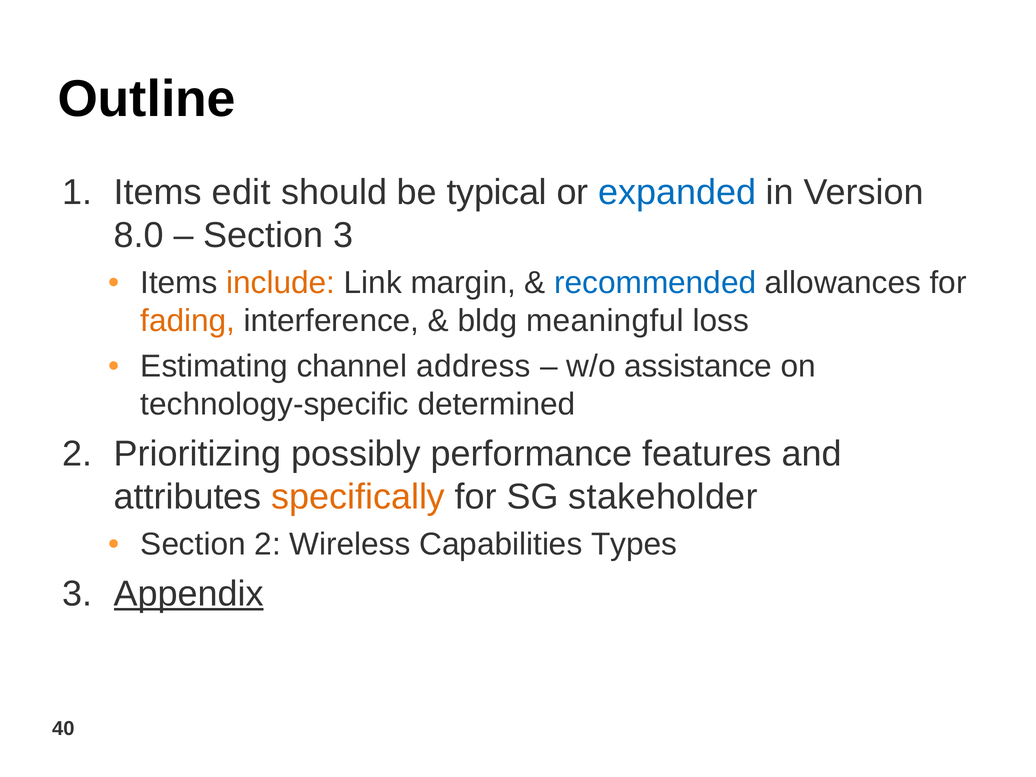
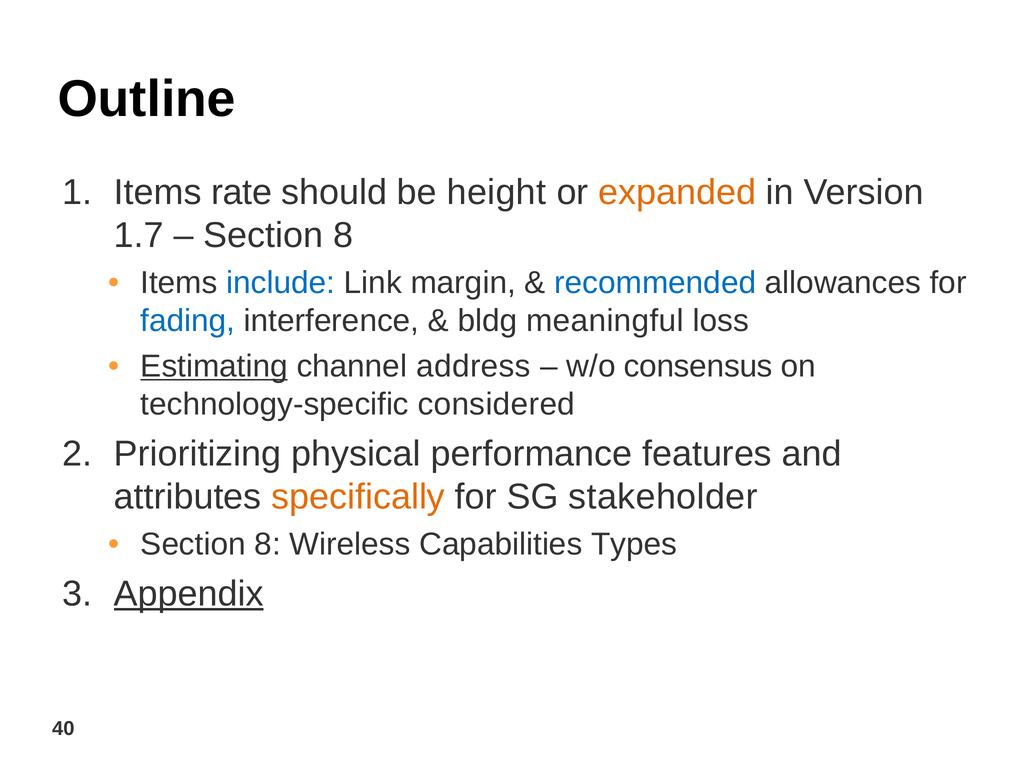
edit: edit -> rate
typical: typical -> height
expanded colour: blue -> orange
8.0: 8.0 -> 1.7
3 at (343, 236): 3 -> 8
include colour: orange -> blue
fading colour: orange -> blue
Estimating underline: none -> present
assistance: assistance -> consensus
determined: determined -> considered
possibly: possibly -> physical
2 at (268, 544): 2 -> 8
